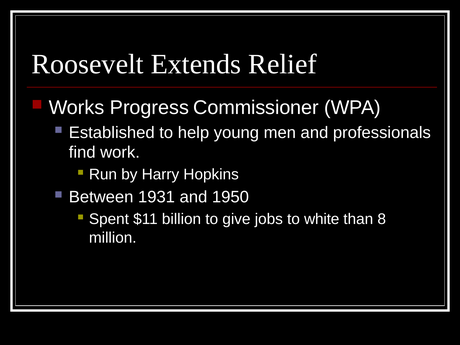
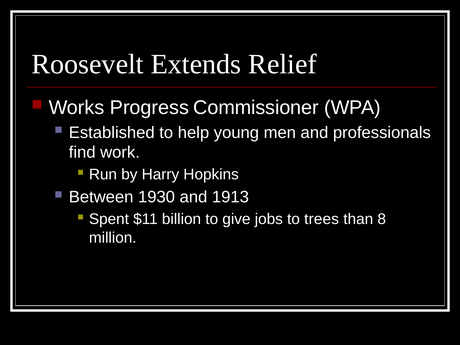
1931: 1931 -> 1930
1950: 1950 -> 1913
white: white -> trees
